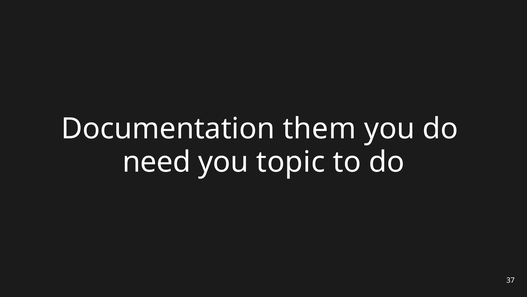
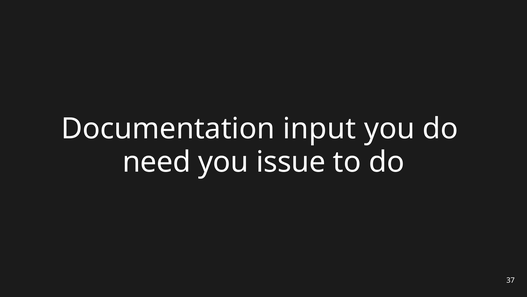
them: them -> input
topic: topic -> issue
